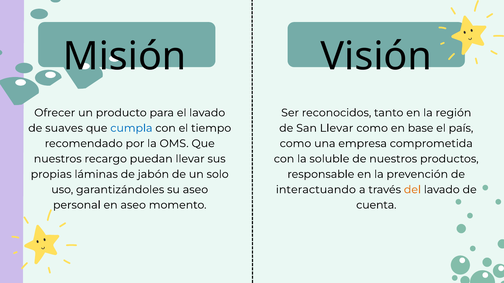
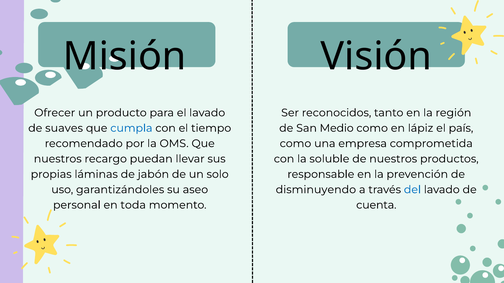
San Llevar: Llevar -> Medio
base: base -> lápiz
interactuando: interactuando -> disminuyendo
del colour: orange -> blue
en aseo: aseo -> toda
